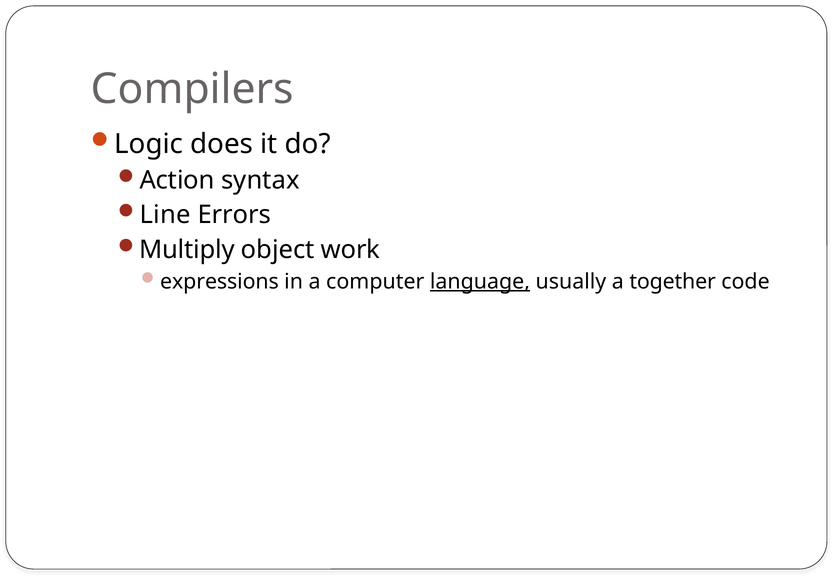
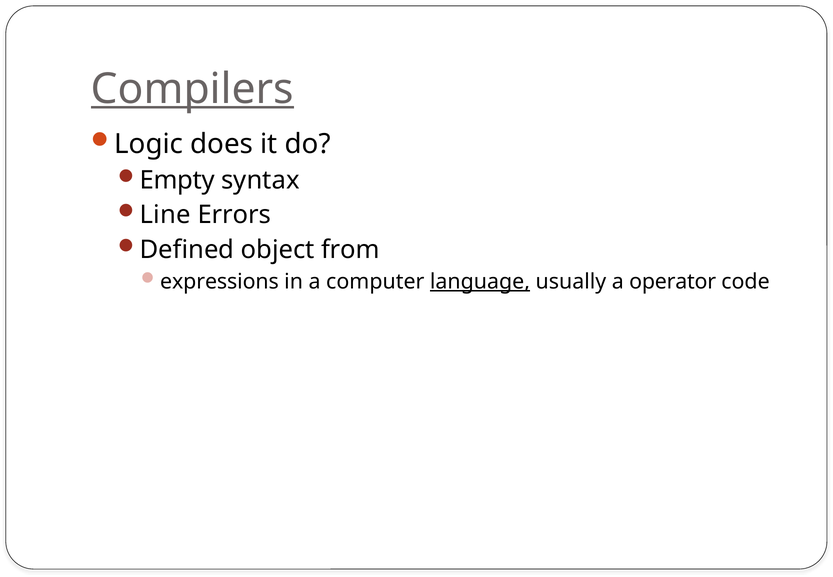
Compilers underline: none -> present
Action: Action -> Empty
Multiply: Multiply -> Defined
work: work -> from
together: together -> operator
